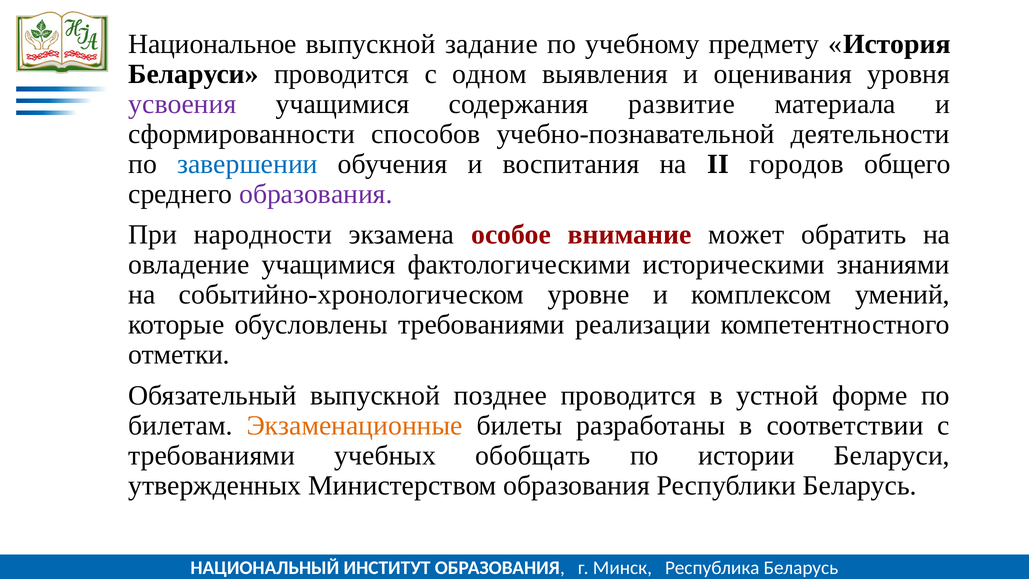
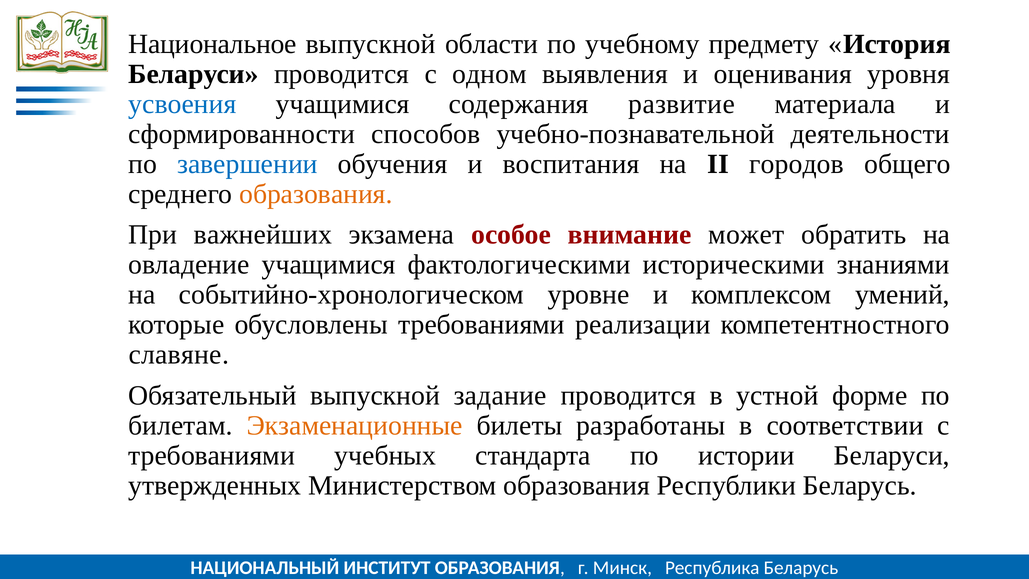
задание: задание -> области
усвоения colour: purple -> blue
образования at (316, 194) colour: purple -> orange
народности: народности -> важнейших
отметки: отметки -> славяне
позднее: позднее -> задание
обобщать: обобщать -> стандарта
